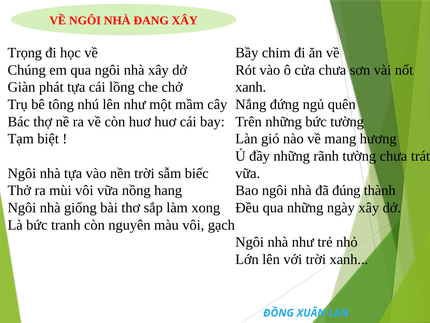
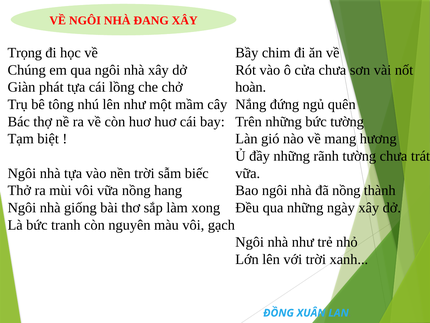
xanh at (251, 87): xanh -> hoàn
đã đúng: đúng -> nồng
